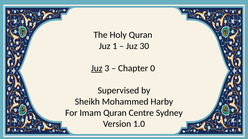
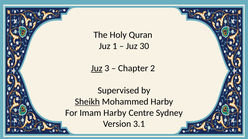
0: 0 -> 2
Sheikh underline: none -> present
Imam Quran: Quran -> Harby
1.0: 1.0 -> 3.1
